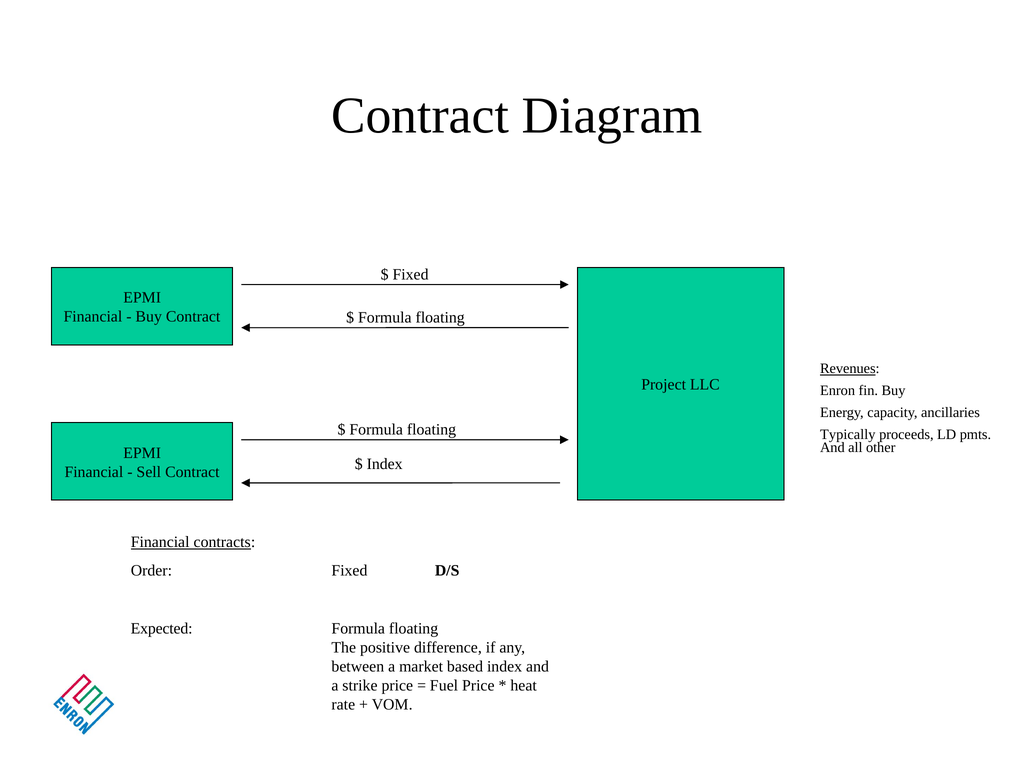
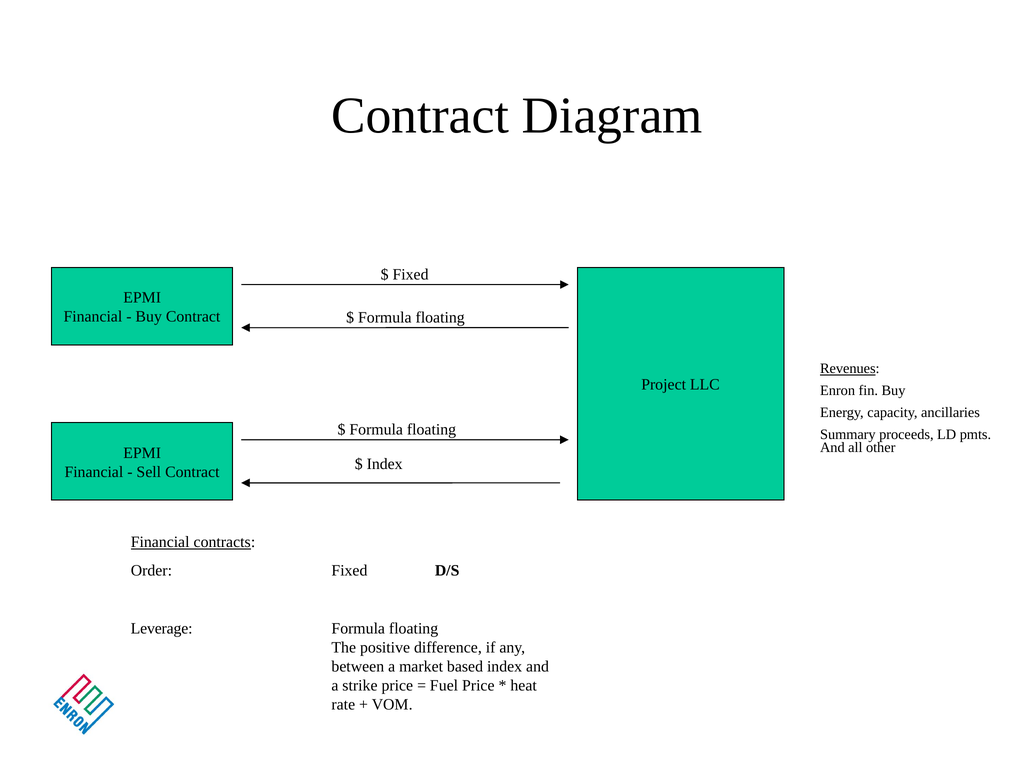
Typically: Typically -> Summary
Expected: Expected -> Leverage
